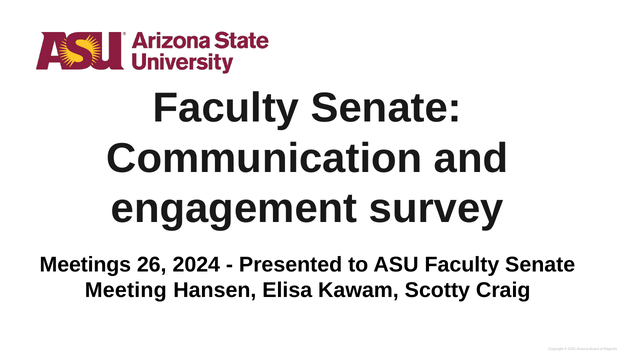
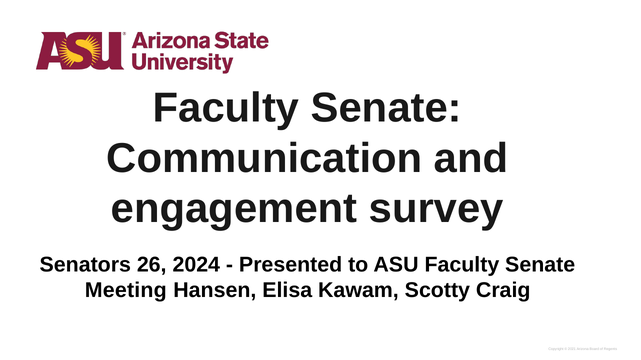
Meetings: Meetings -> Senators
